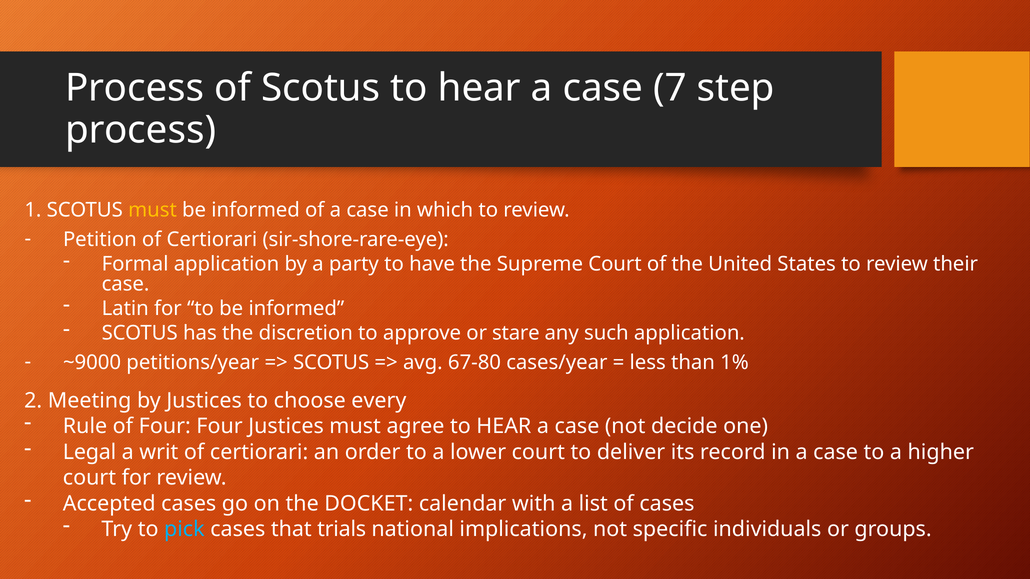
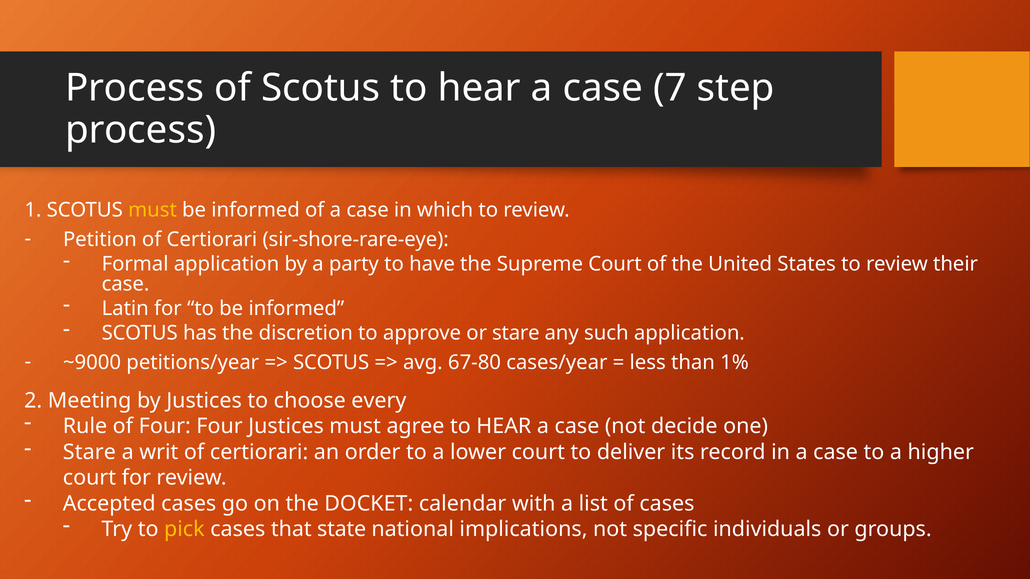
Legal at (90, 452): Legal -> Stare
pick colour: light blue -> yellow
trials: trials -> state
